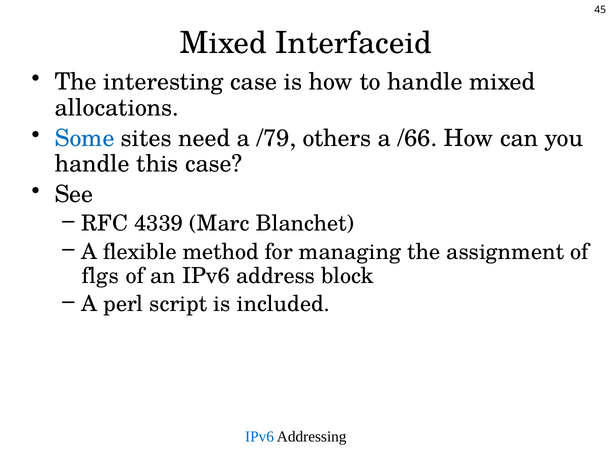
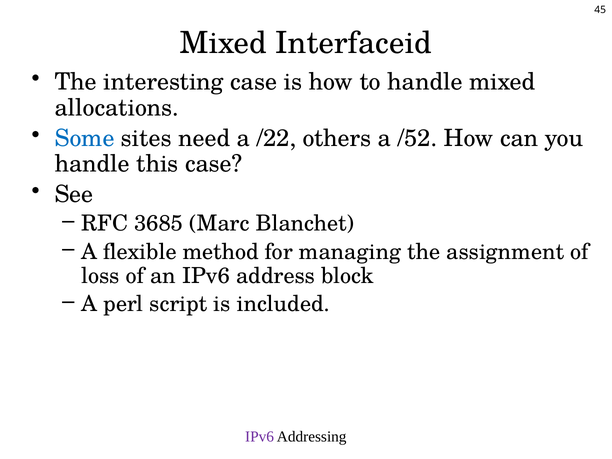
/79: /79 -> /22
/66: /66 -> /52
4339: 4339 -> 3685
flgs: flgs -> loss
IPv6 at (259, 437) colour: blue -> purple
